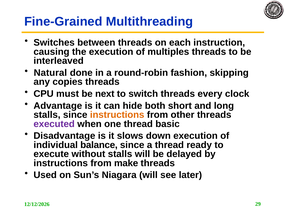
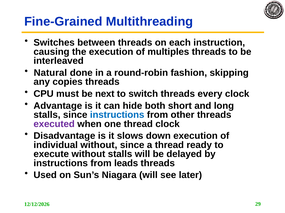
instructions at (117, 115) colour: orange -> blue
thread basic: basic -> clock
individual balance: balance -> without
make: make -> leads
